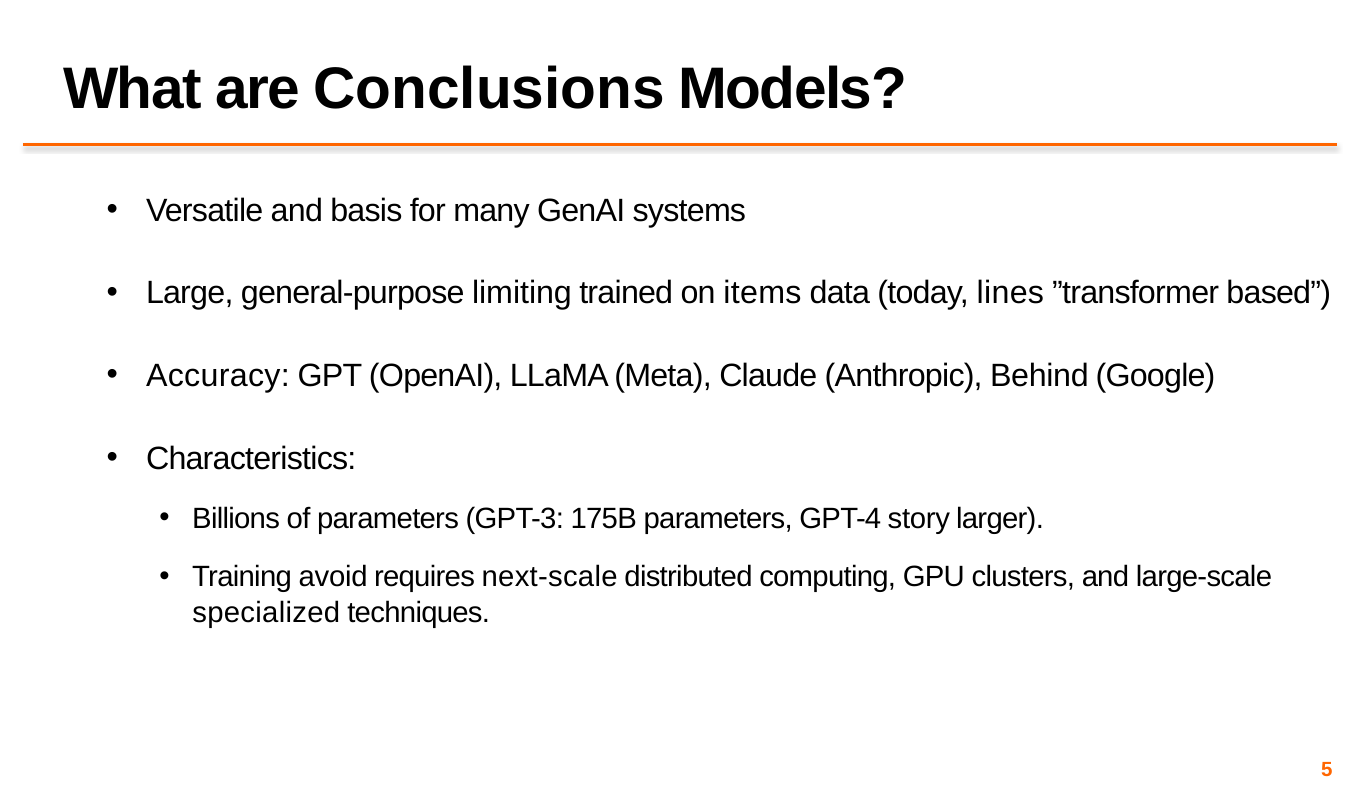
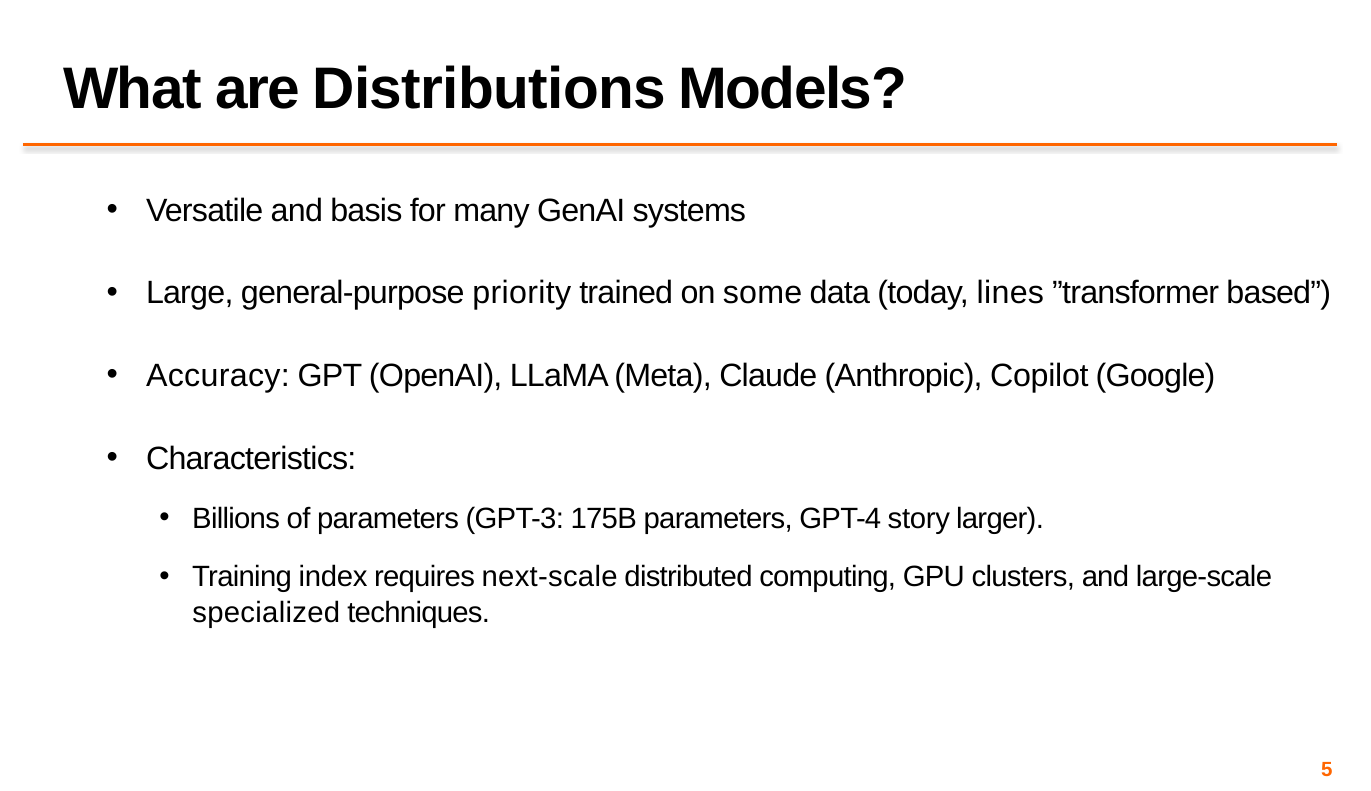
Conclusions: Conclusions -> Distributions
limiting: limiting -> priority
items: items -> some
Behind: Behind -> Copilot
avoid: avoid -> index
